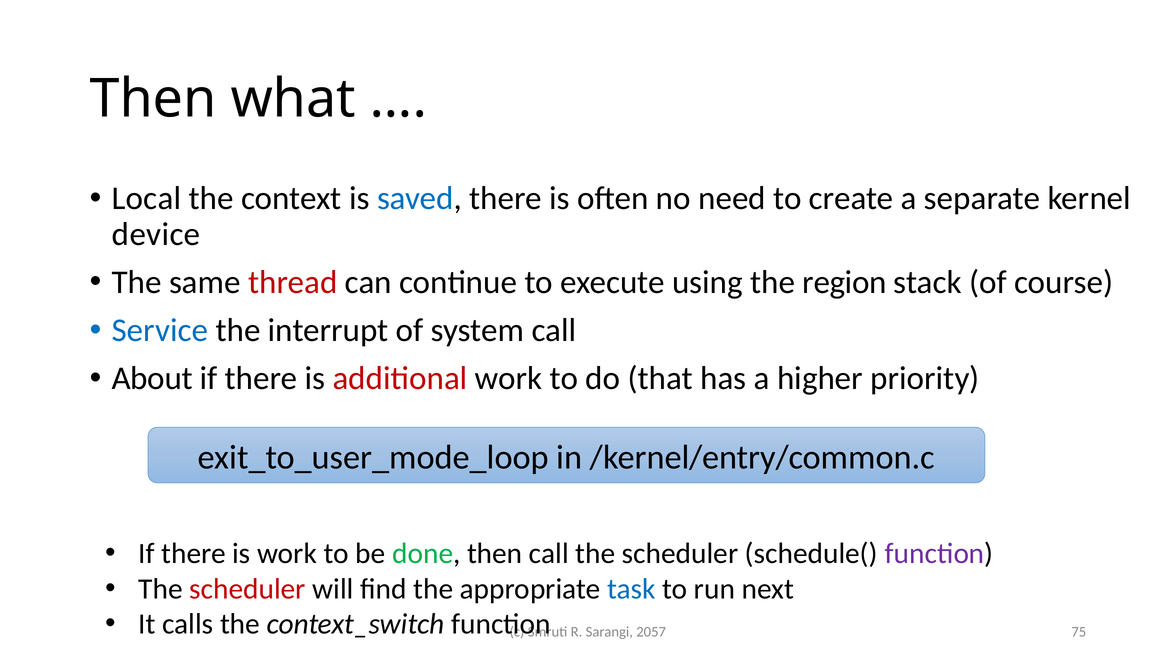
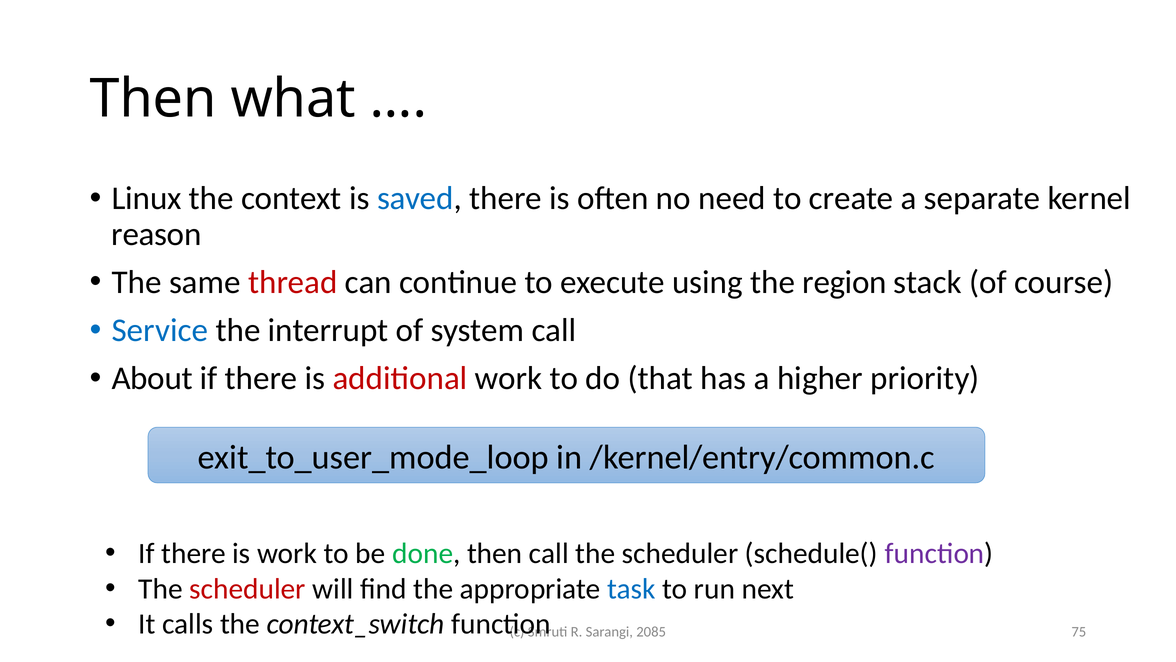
Local: Local -> Linux
device: device -> reason
2057: 2057 -> 2085
